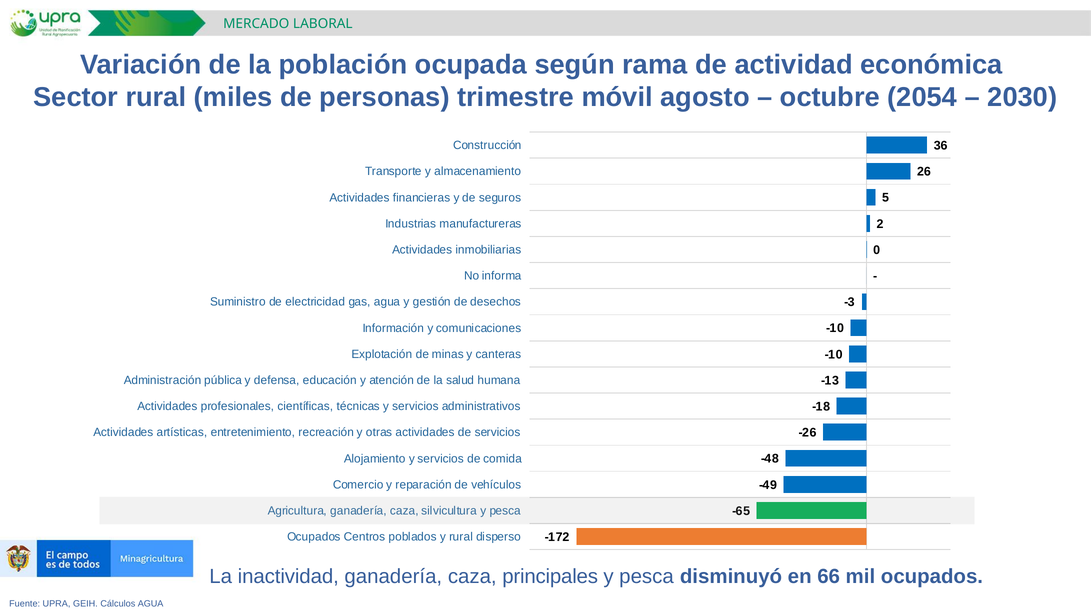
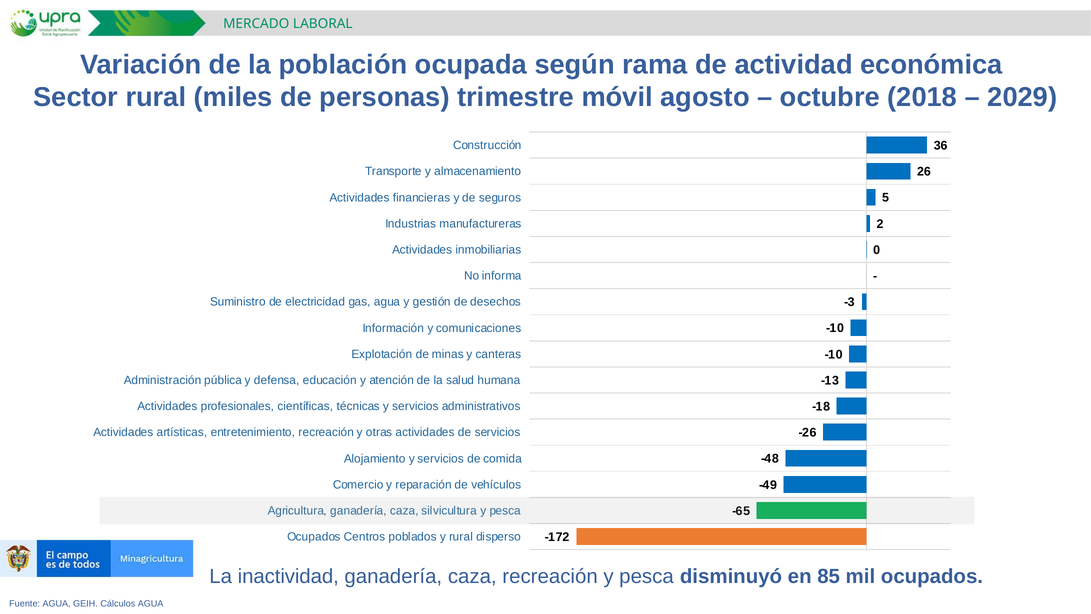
2054: 2054 -> 2018
2030: 2030 -> 2029
caza principales: principales -> recreación
66: 66 -> 85
Fuente UPRA: UPRA -> AGUA
